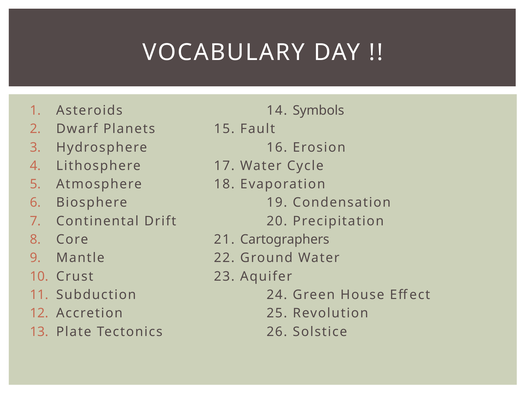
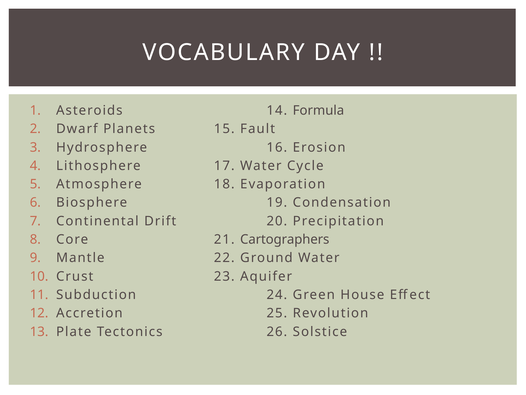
Symbols: Symbols -> Formula
